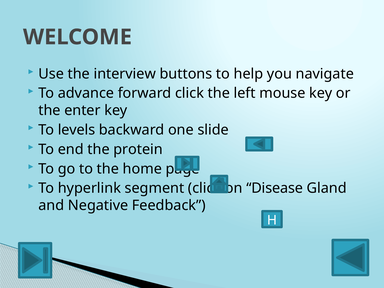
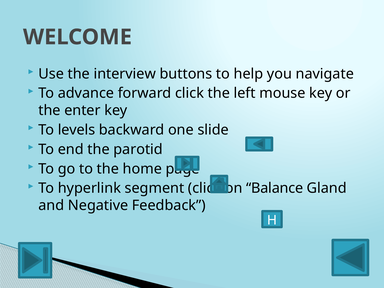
protein: protein -> parotid
Disease: Disease -> Balance
